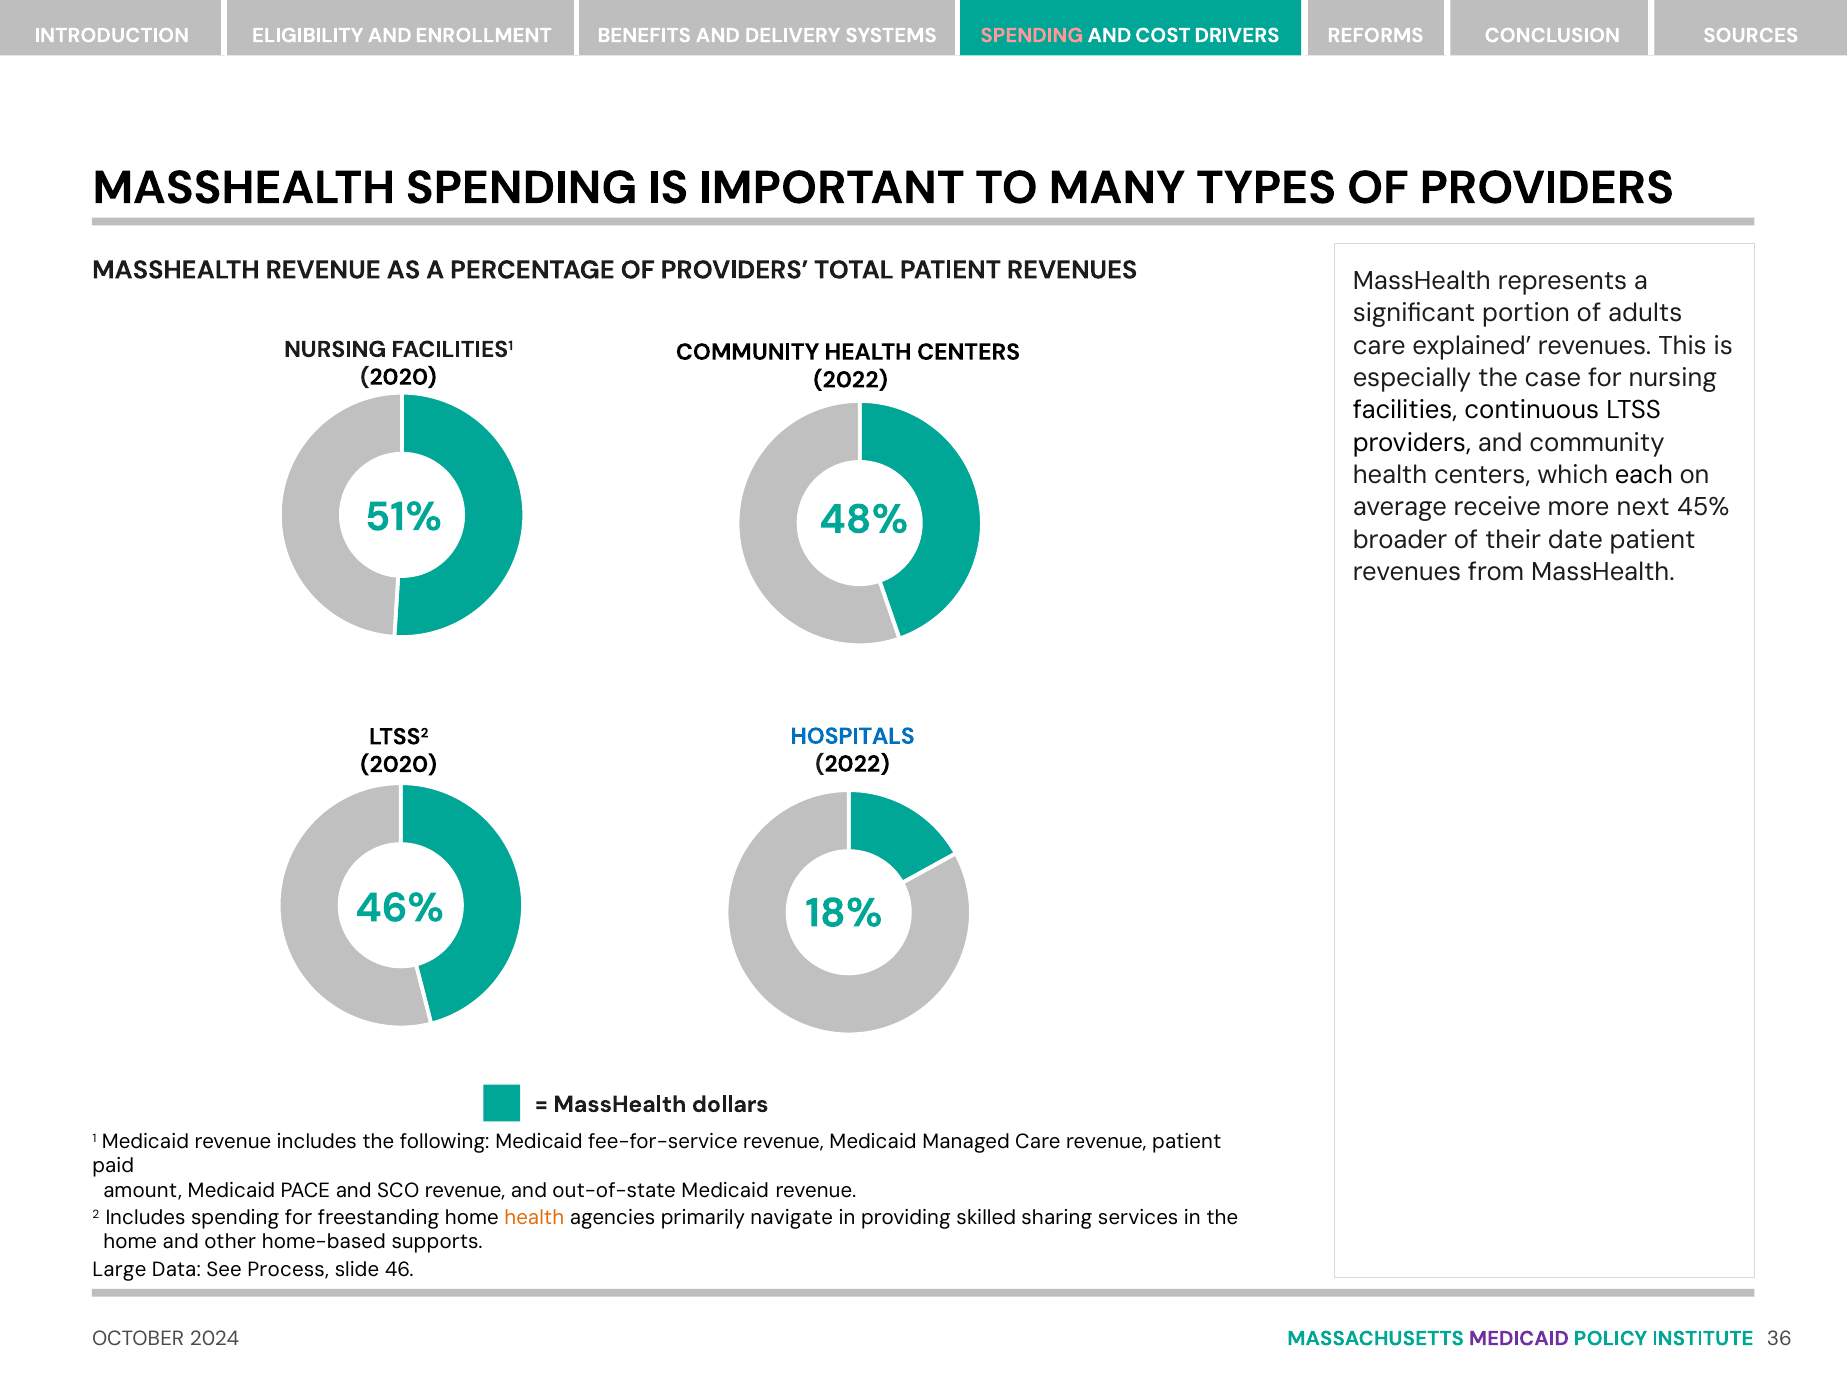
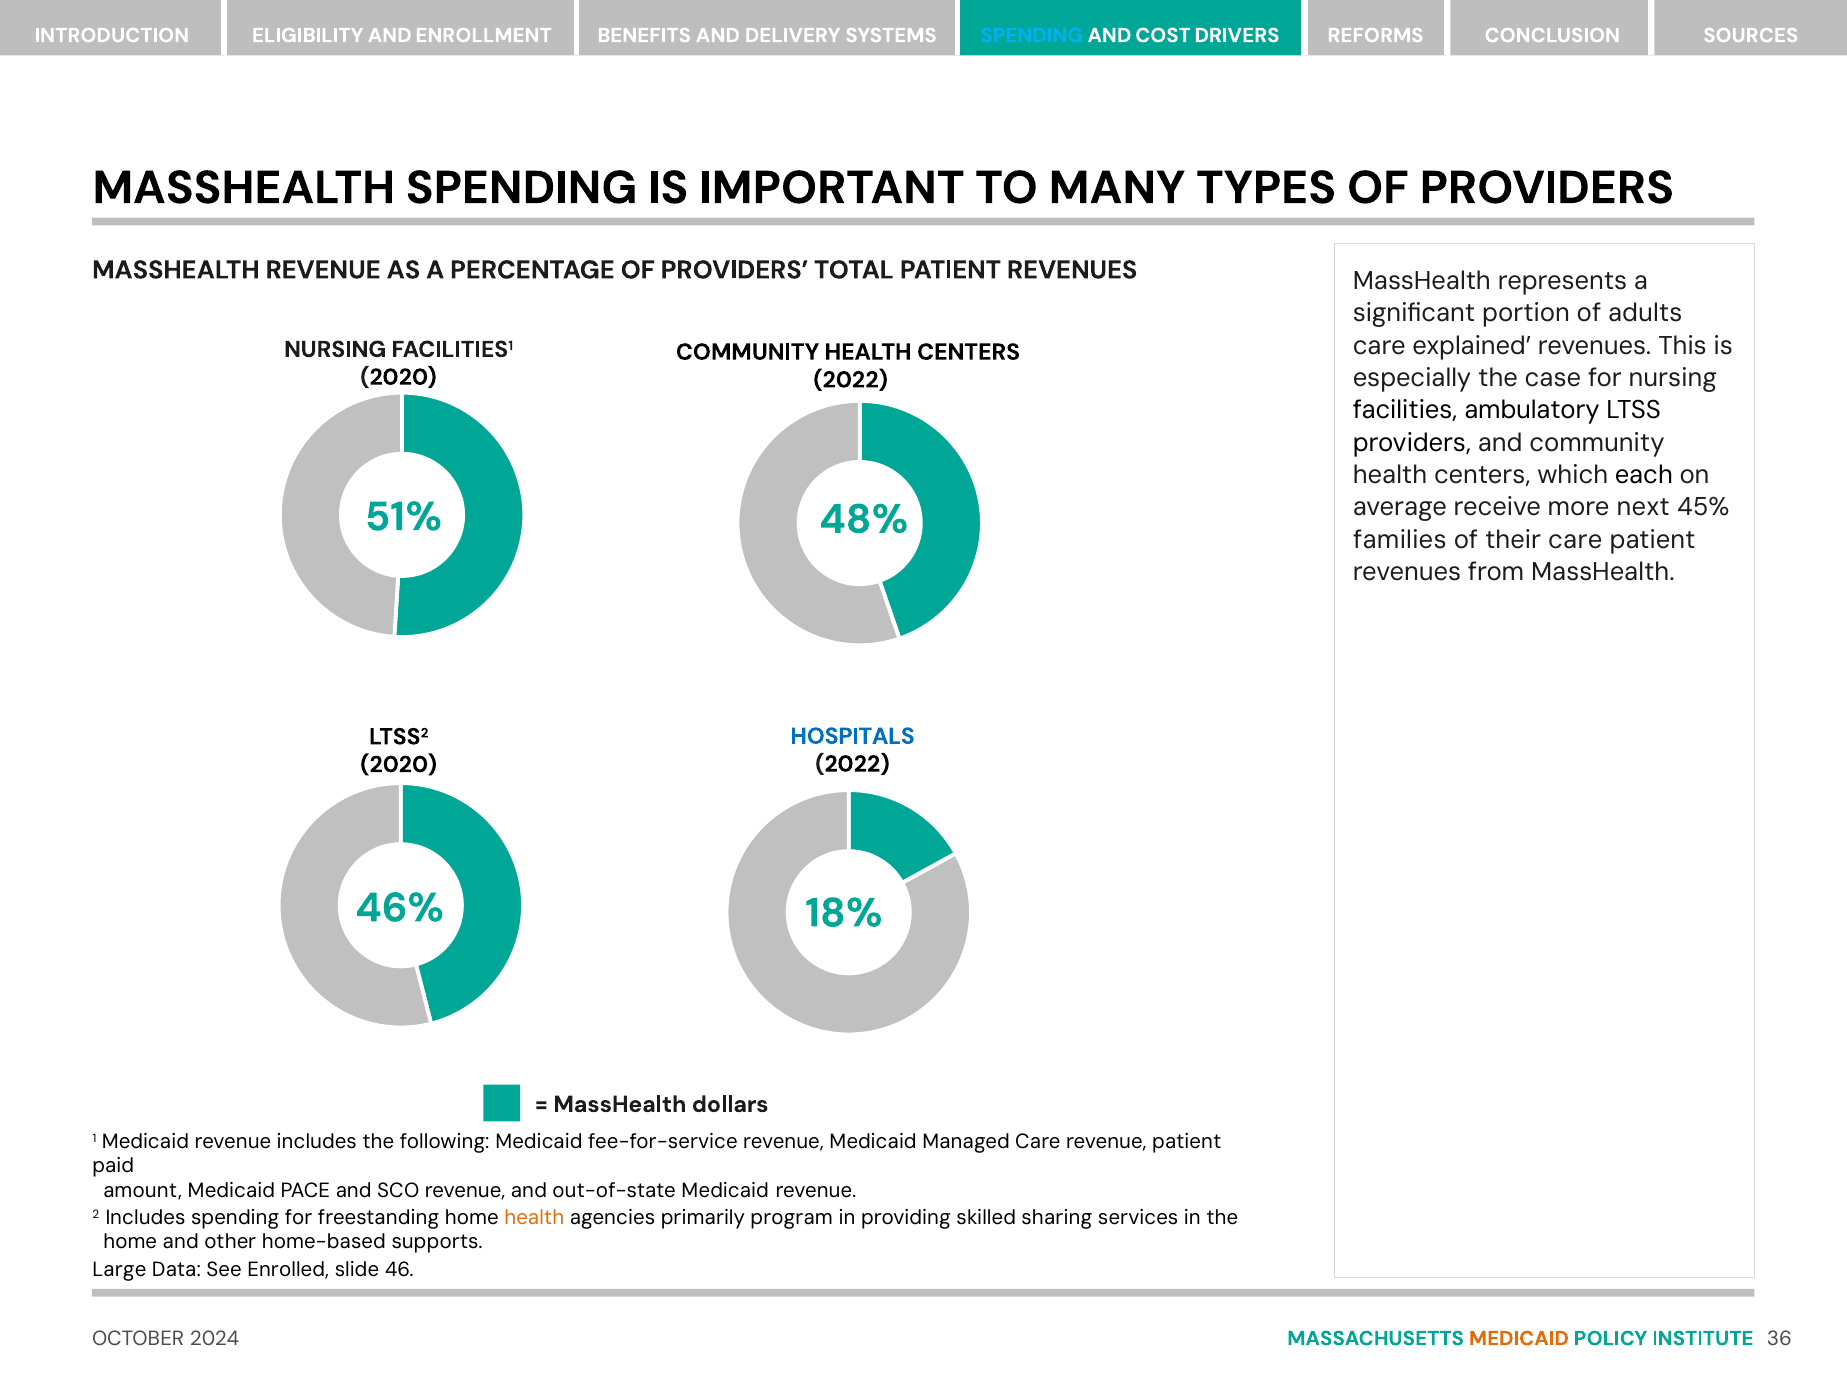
SPENDING at (1032, 35) colour: pink -> light blue
continuous: continuous -> ambulatory
broader: broader -> families
their date: date -> care
navigate: navigate -> program
Process: Process -> Enrolled
MEDICAID at (1519, 1339) colour: purple -> orange
